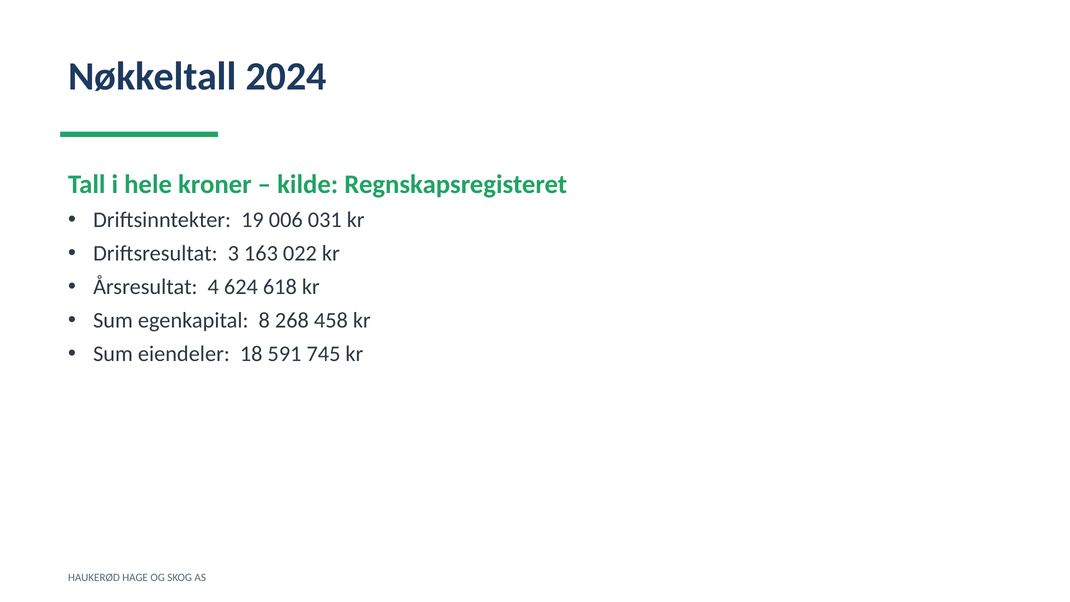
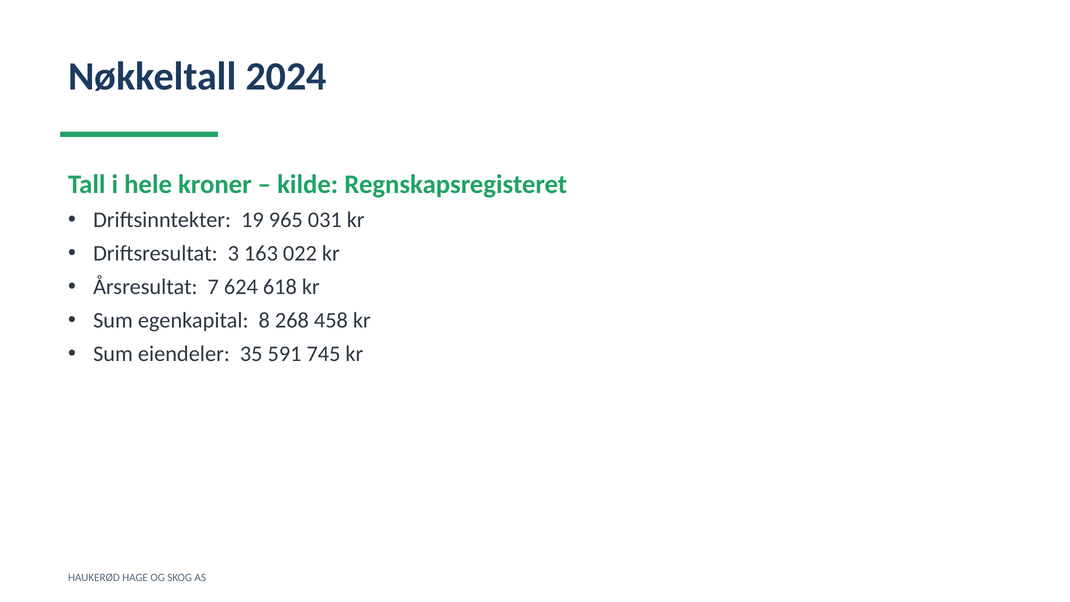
006: 006 -> 965
4: 4 -> 7
18: 18 -> 35
